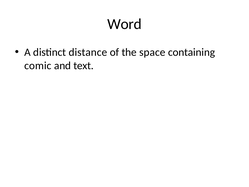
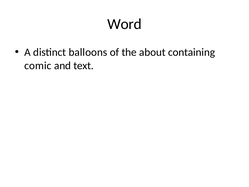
distance: distance -> balloons
space: space -> about
